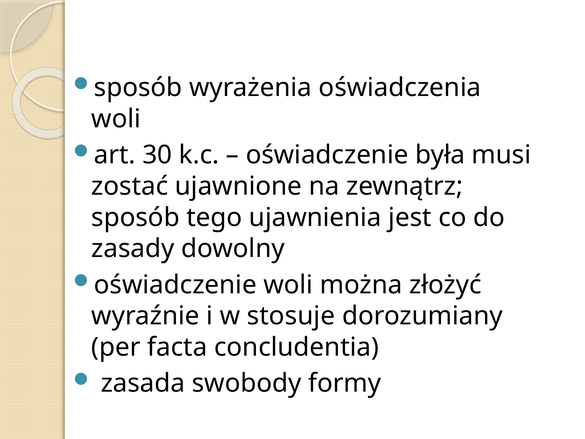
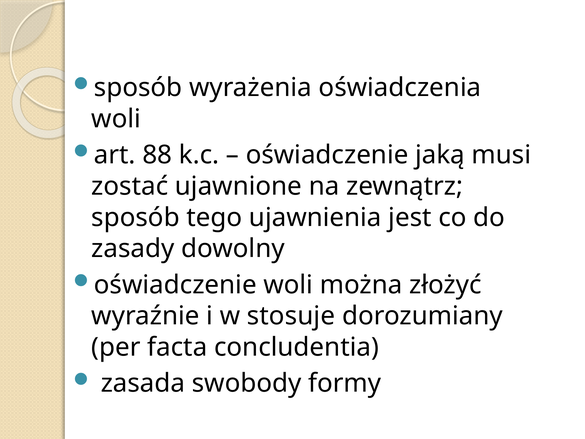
30: 30 -> 88
była: była -> jaką
